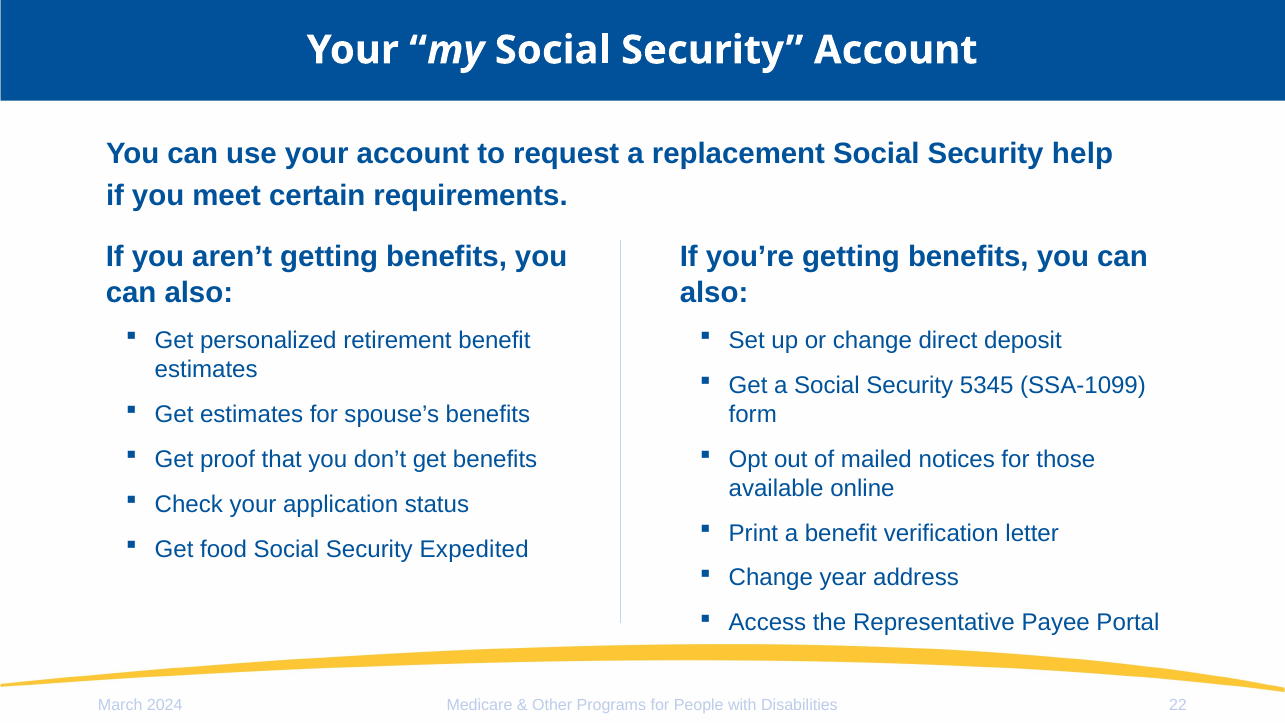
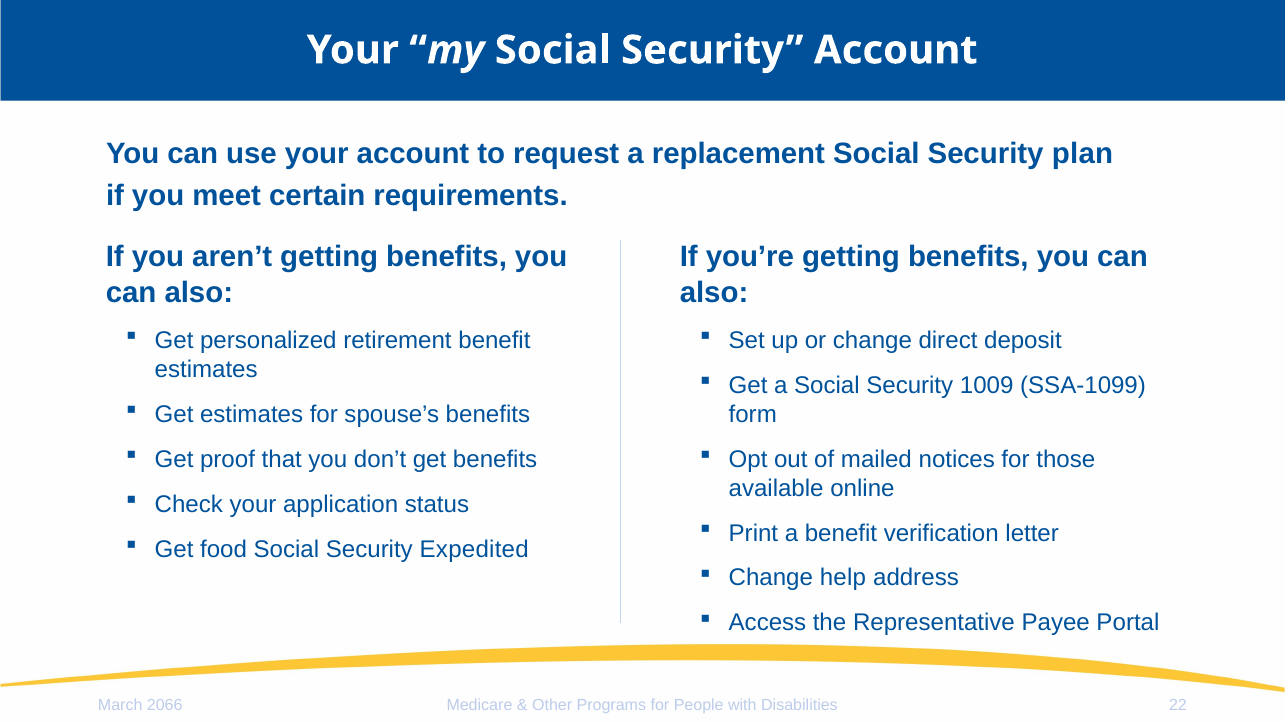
help: help -> plan
5345: 5345 -> 1009
year: year -> help
2024: 2024 -> 2066
